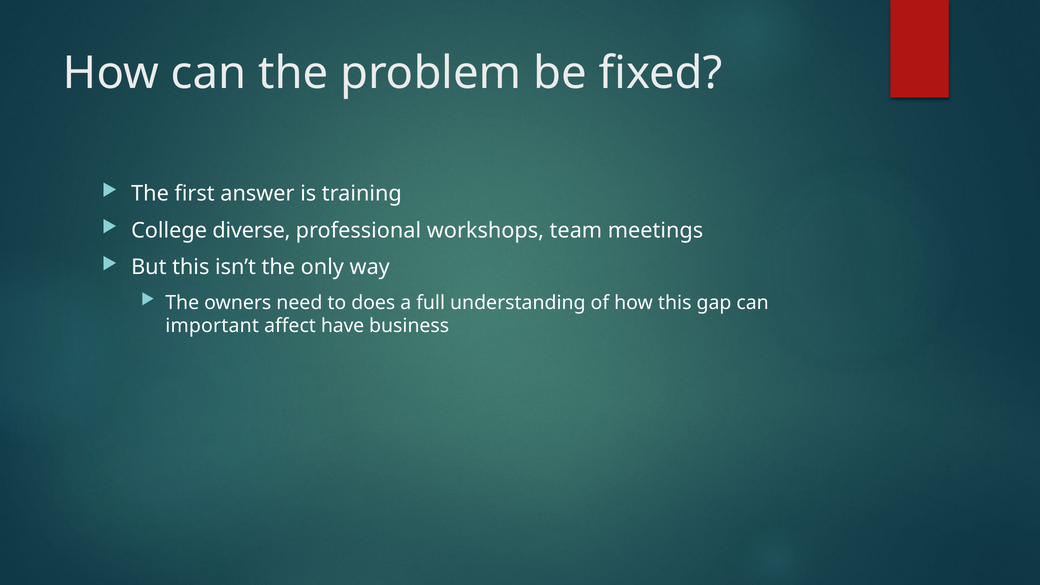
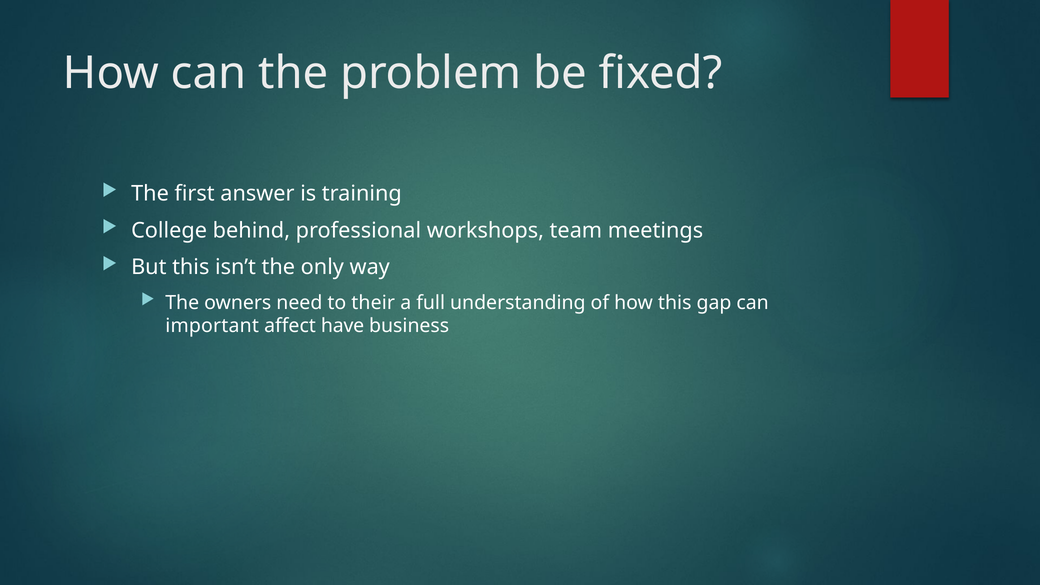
diverse: diverse -> behind
does: does -> their
